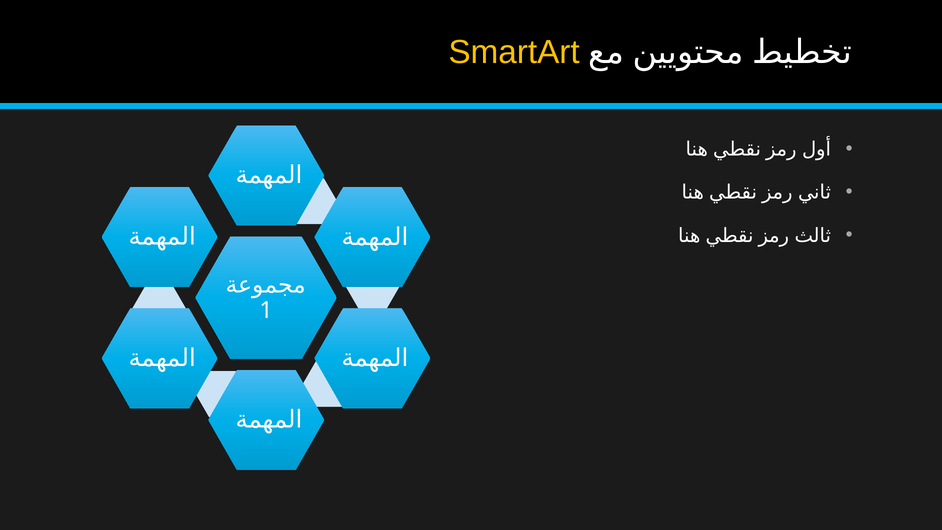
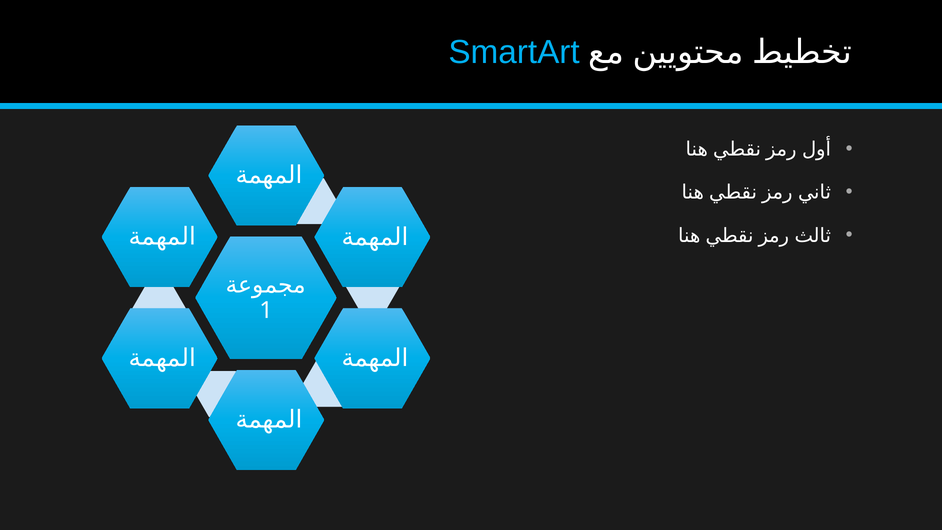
SmartArt colour: yellow -> light blue
